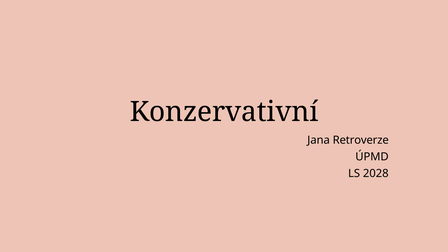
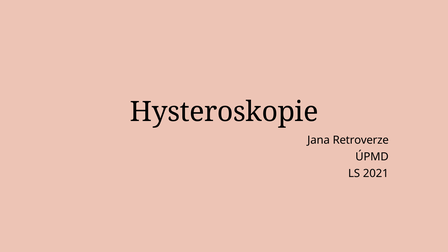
Konzervativní: Konzervativní -> Hysteroskopie
2028: 2028 -> 2021
